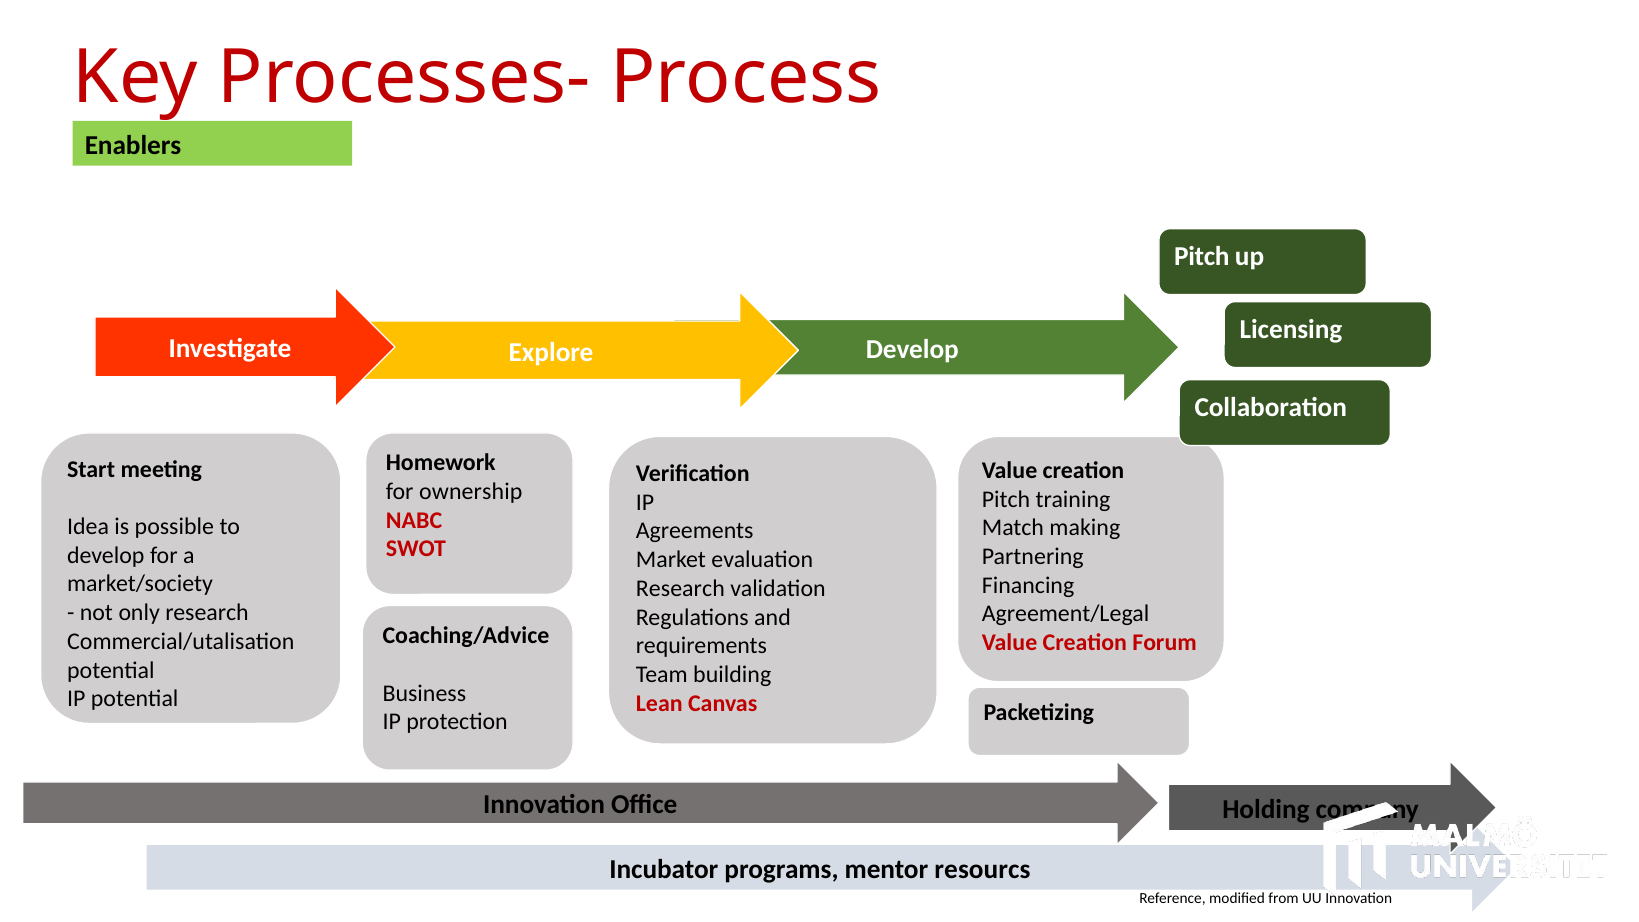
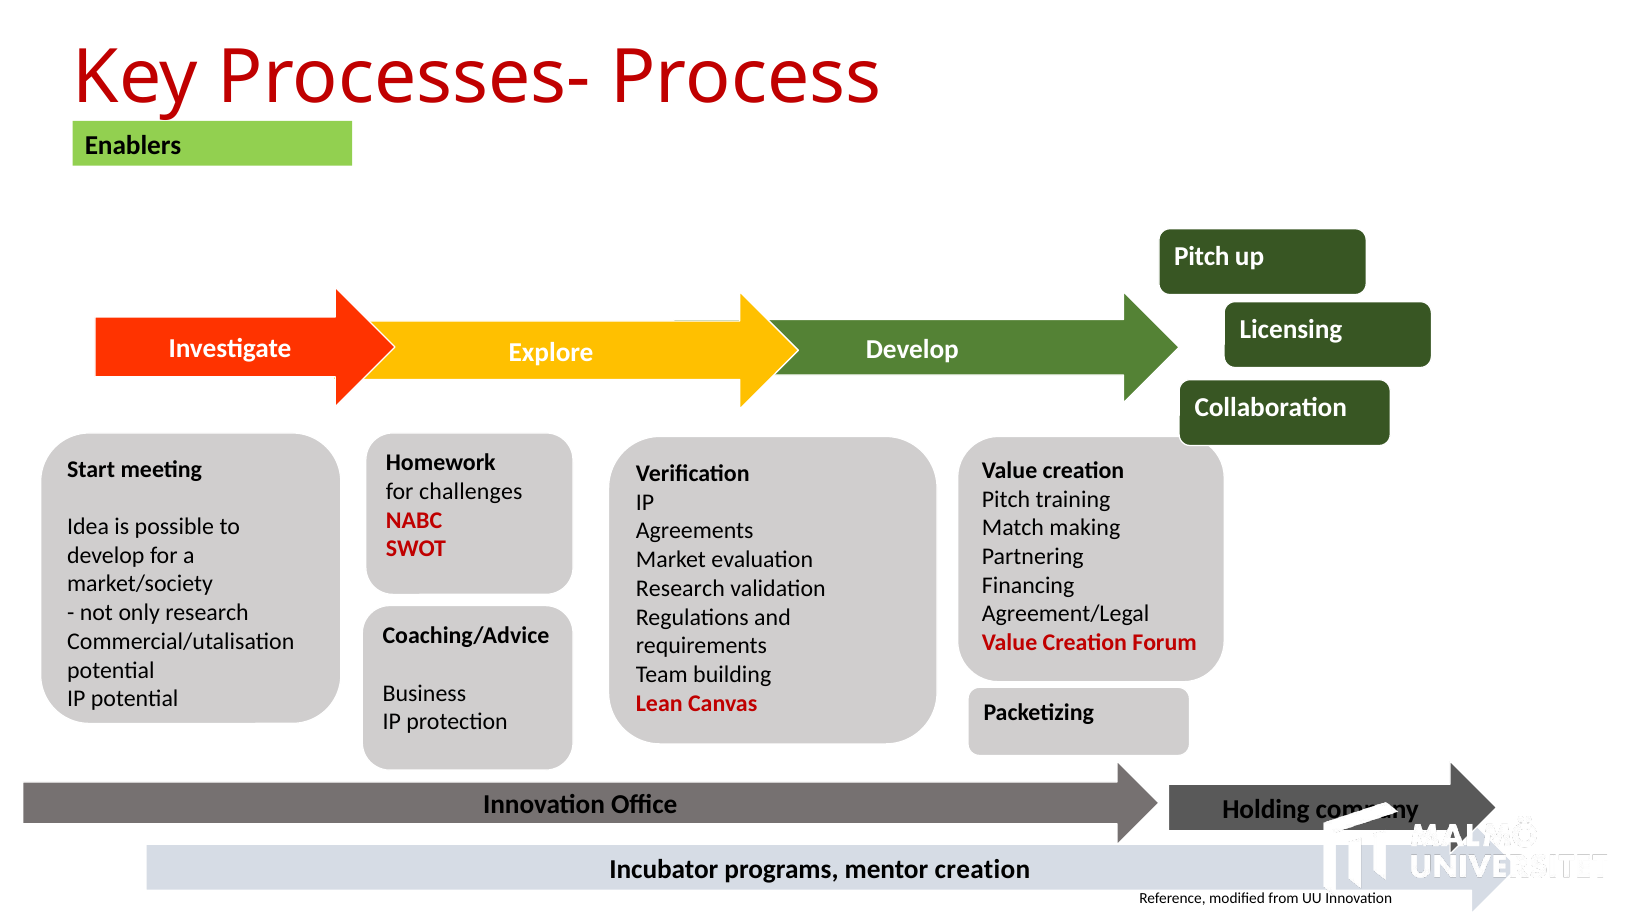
ownership: ownership -> challenges
mentor resourcs: resourcs -> creation
